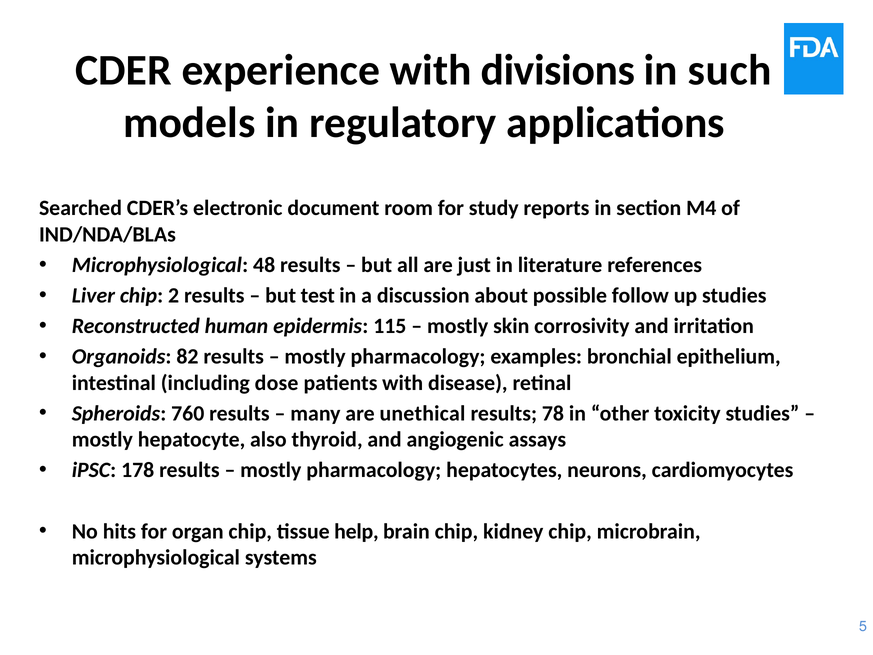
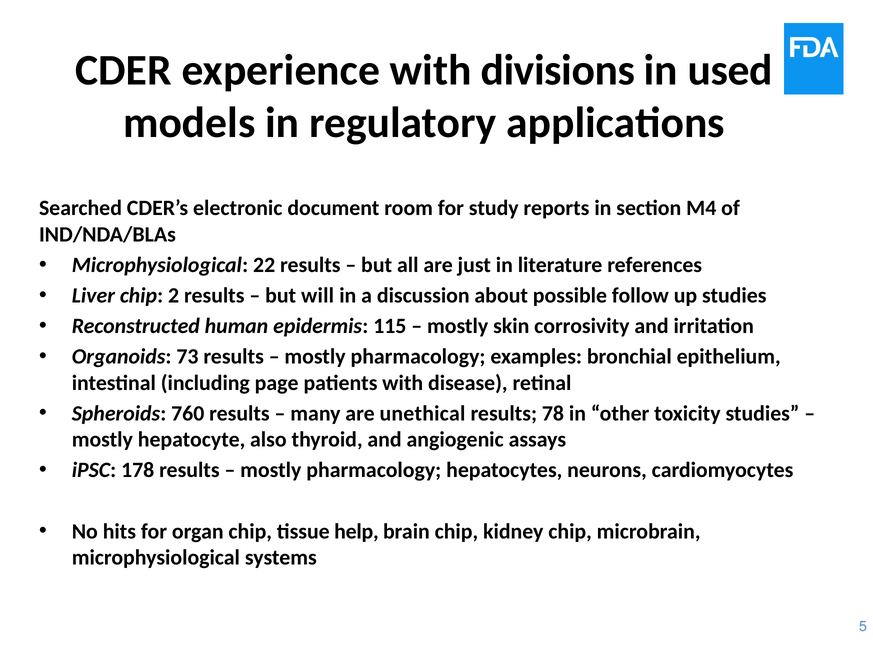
such: such -> used
48: 48 -> 22
test: test -> will
82: 82 -> 73
dose: dose -> page
